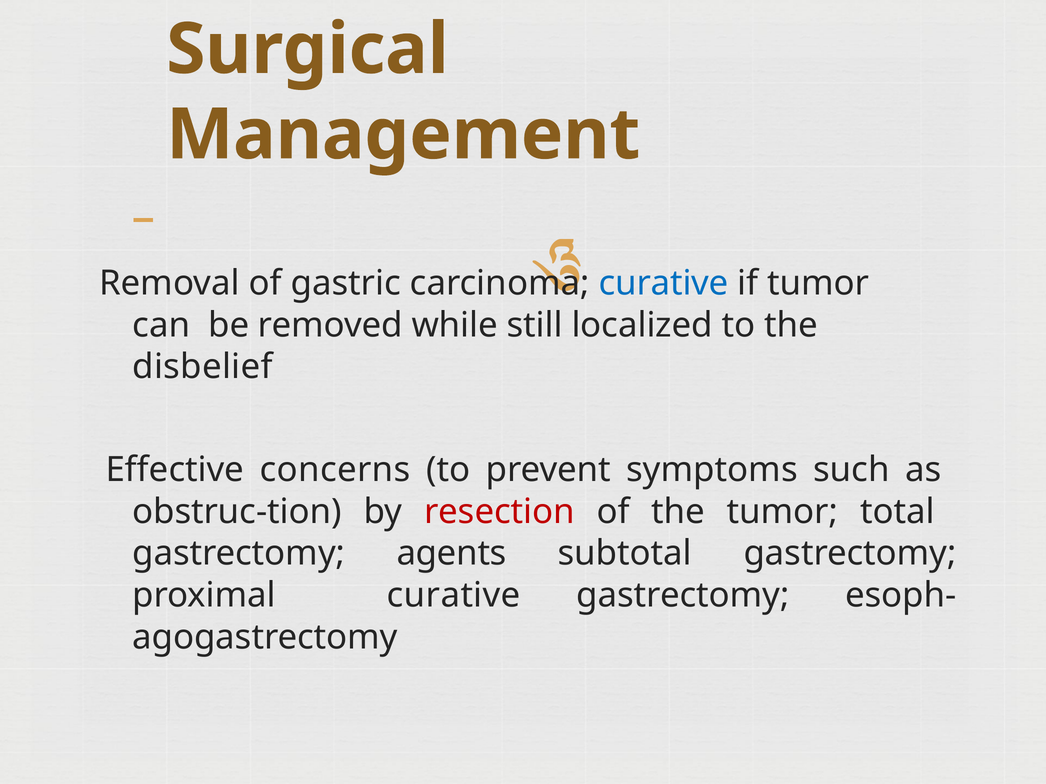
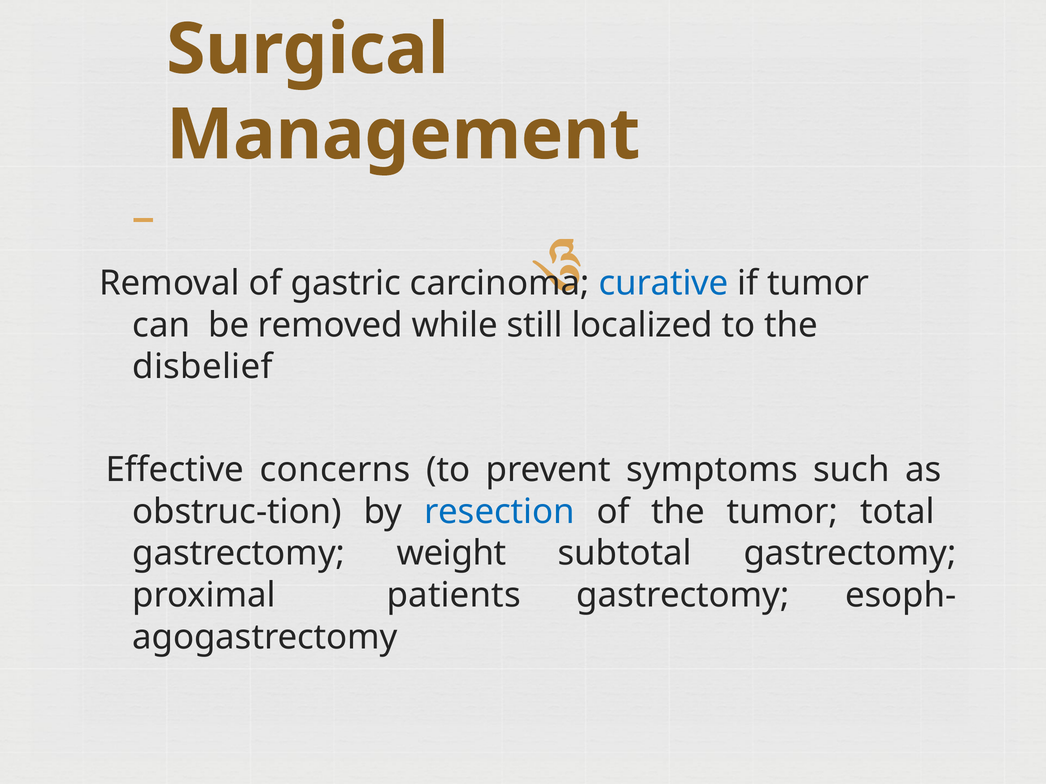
resection colour: red -> blue
agents: agents -> weight
proximal curative: curative -> patients
